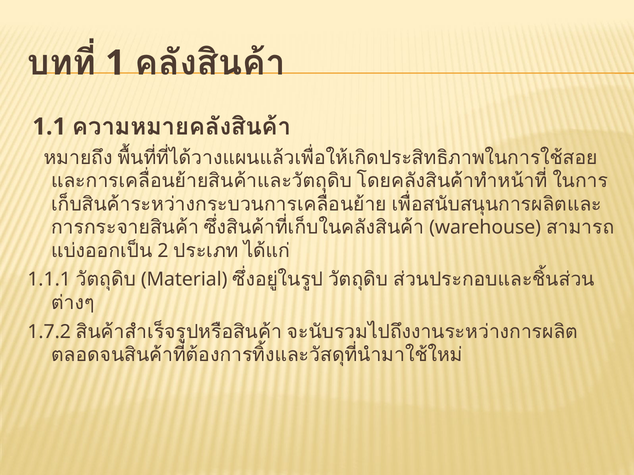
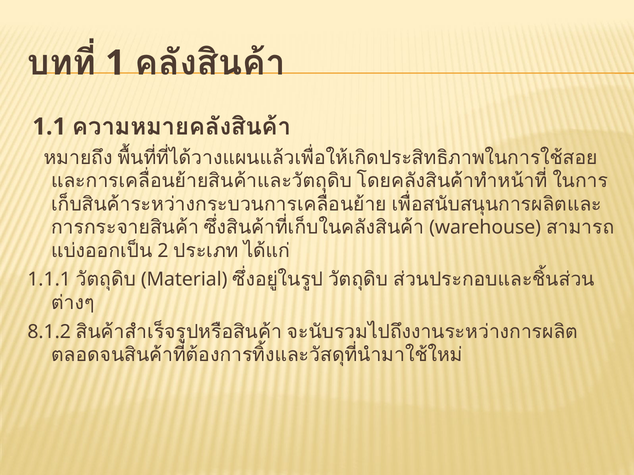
1.7.2: 1.7.2 -> 8.1.2
